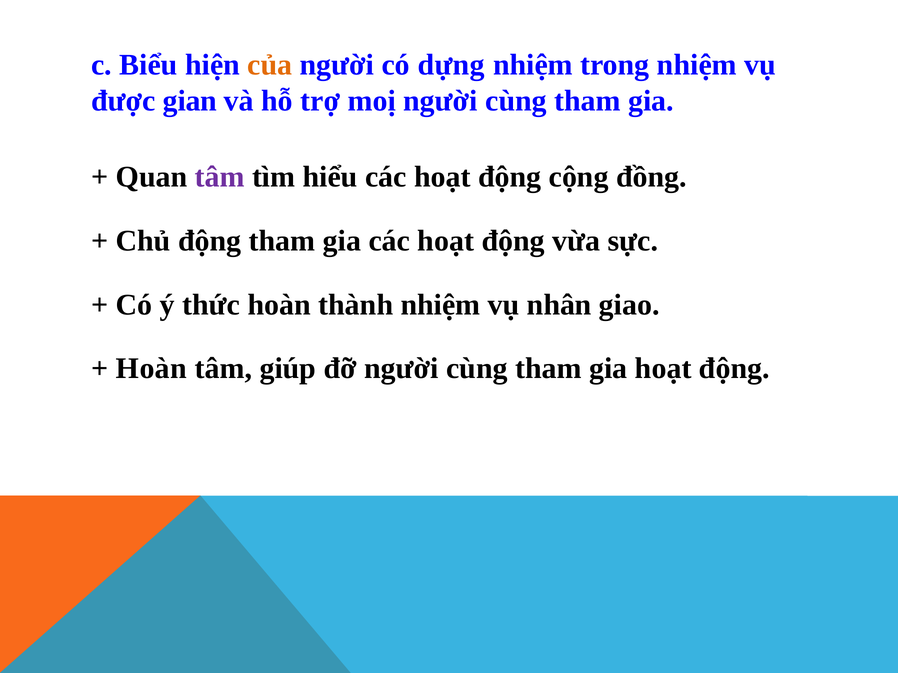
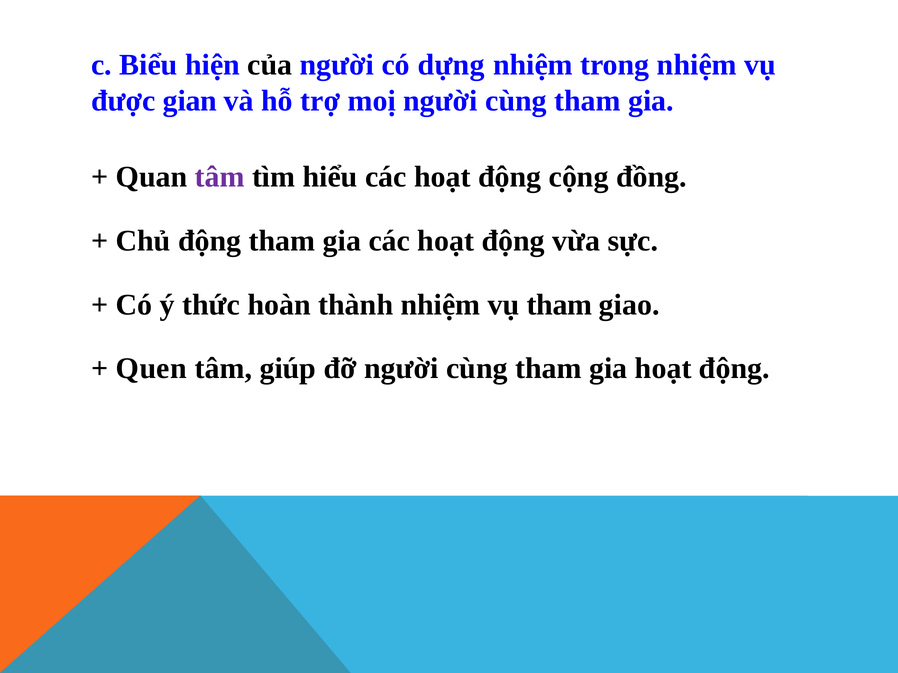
của colour: orange -> black
vụ nhân: nhân -> tham
Hoàn at (151, 369): Hoàn -> Quen
